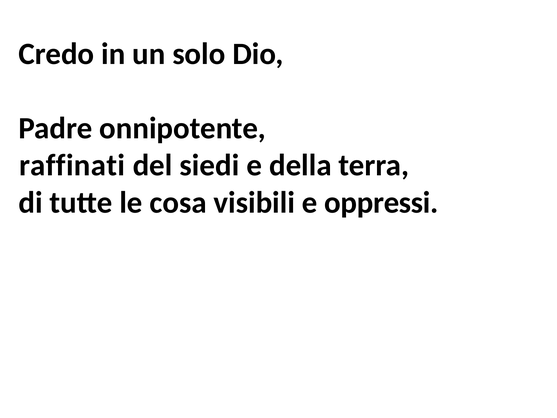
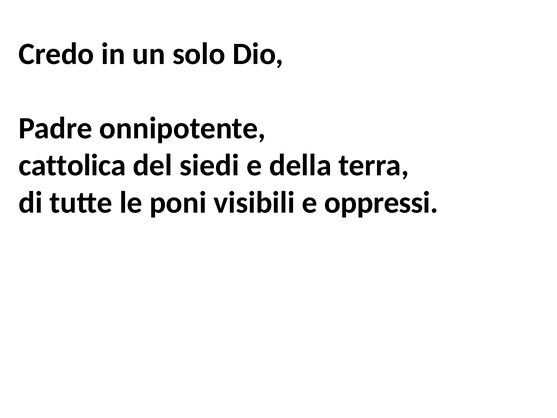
raffinati: raffinati -> cattolica
cosa: cosa -> poni
